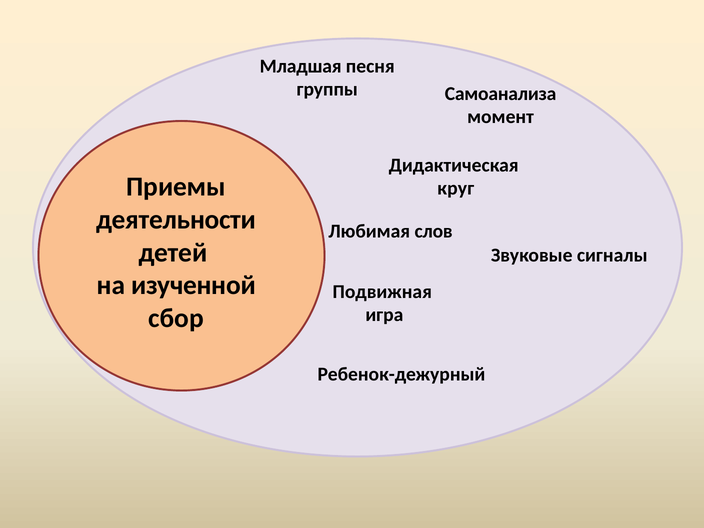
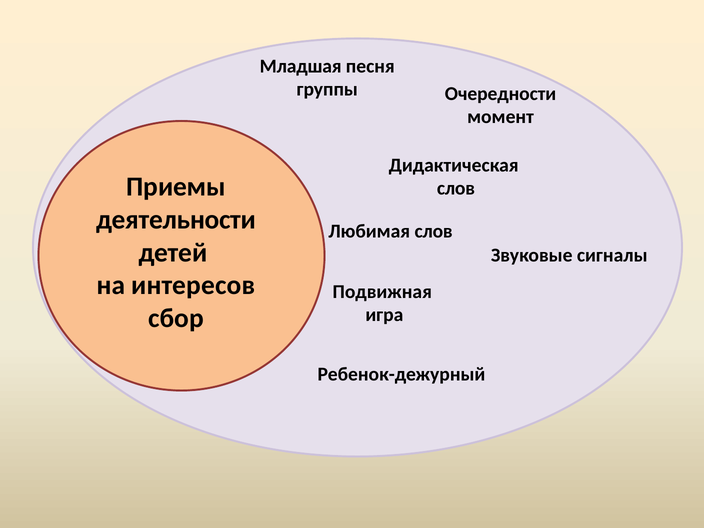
Самоанализа: Самоанализа -> Очередности
круг at (456, 189): круг -> слов
изученной: изученной -> интересов
